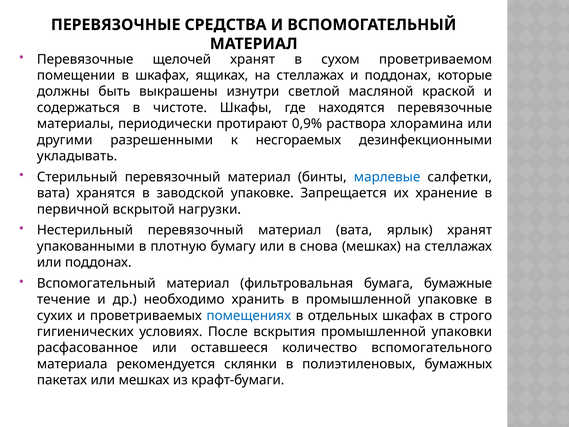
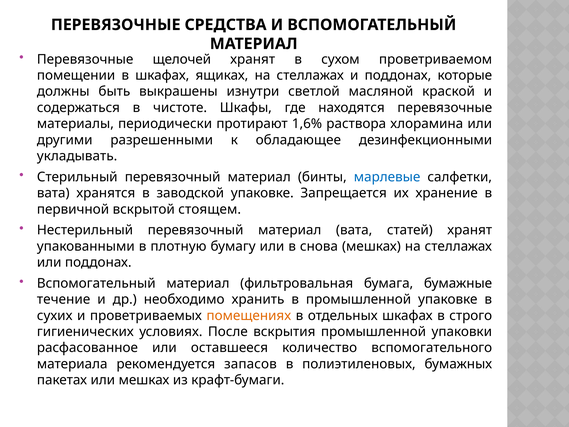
0,9%: 0,9% -> 1,6%
несгораемых: несгораемых -> обладающее
нагрузки: нагрузки -> стоящем
ярлык: ярлык -> статей
помещениях colour: blue -> orange
склянки: склянки -> запасов
